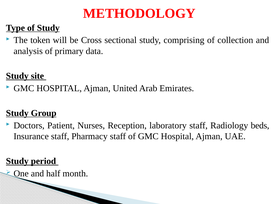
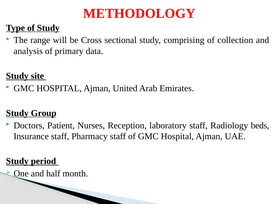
token: token -> range
